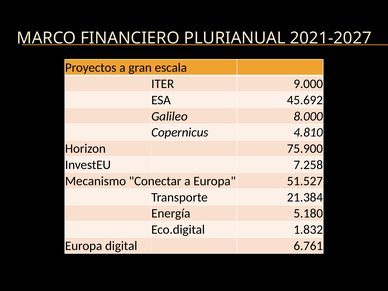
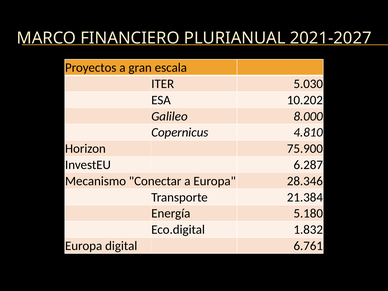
9.000: 9.000 -> 5.030
45.692: 45.692 -> 10.202
7.258: 7.258 -> 6.287
51.527: 51.527 -> 28.346
